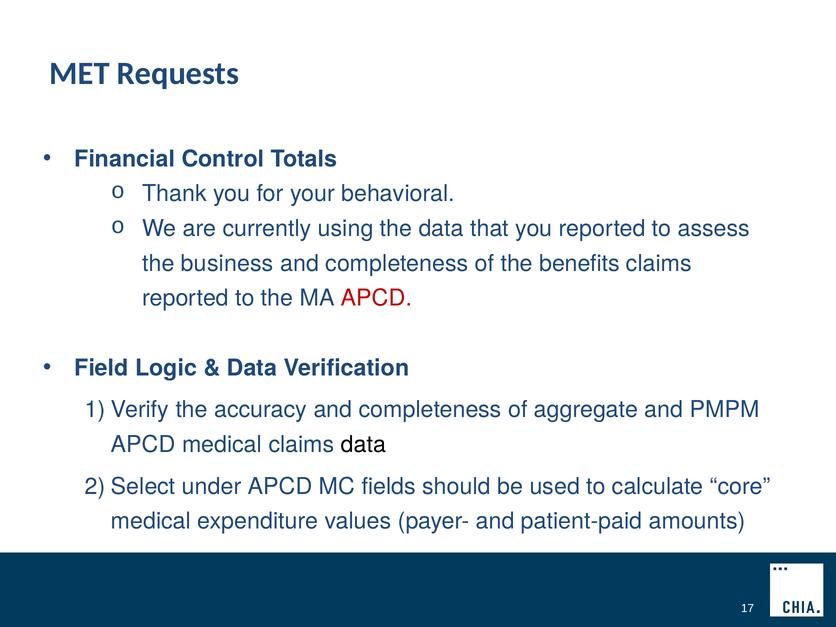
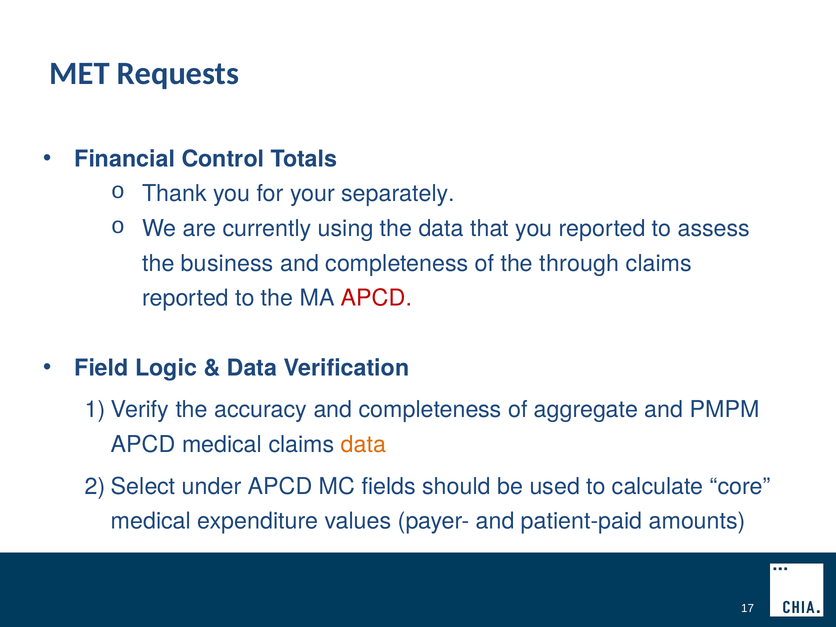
behavioral: behavioral -> separately
benefits: benefits -> through
data at (363, 445) colour: black -> orange
